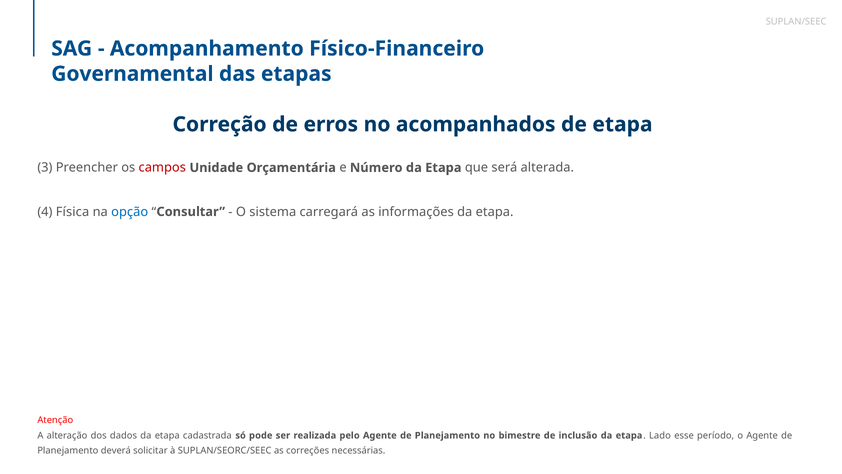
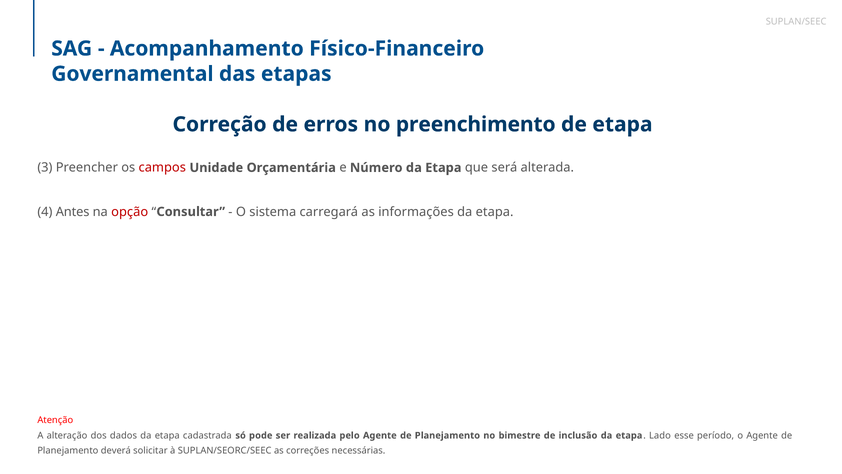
acompanhados: acompanhados -> preenchimento
Física: Física -> Antes
opção colour: blue -> red
